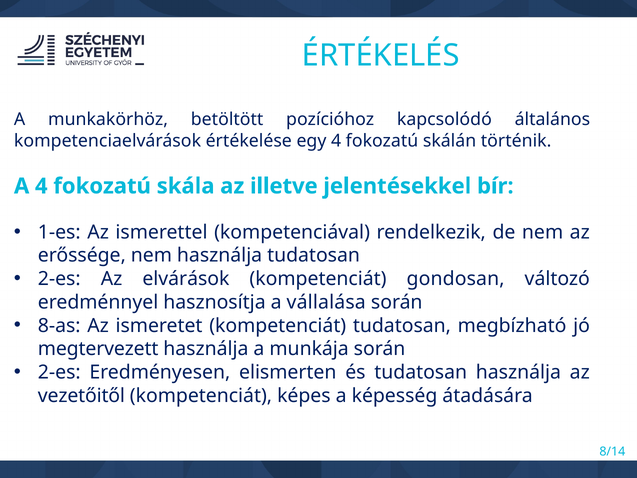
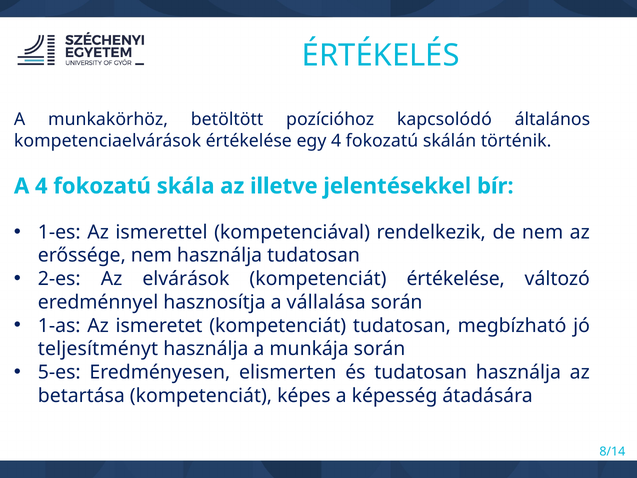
kompetenciát gondosan: gondosan -> értékelése
8-as: 8-as -> 1-as
megtervezett: megtervezett -> teljesítményt
2-es at (59, 372): 2-es -> 5-es
vezetőitől: vezetőitől -> betartása
